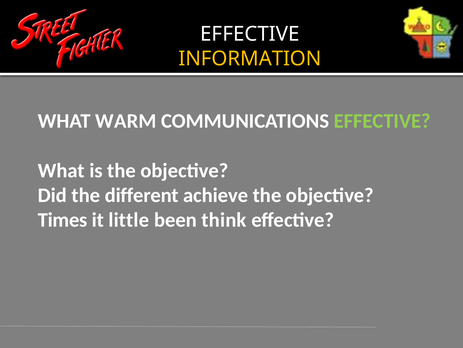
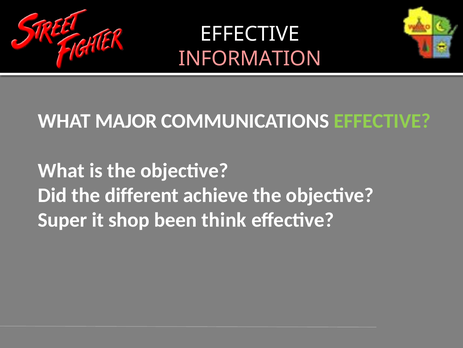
INFORMATION colour: yellow -> pink
WARM: WARM -> MAJOR
Times: Times -> Super
little: little -> shop
